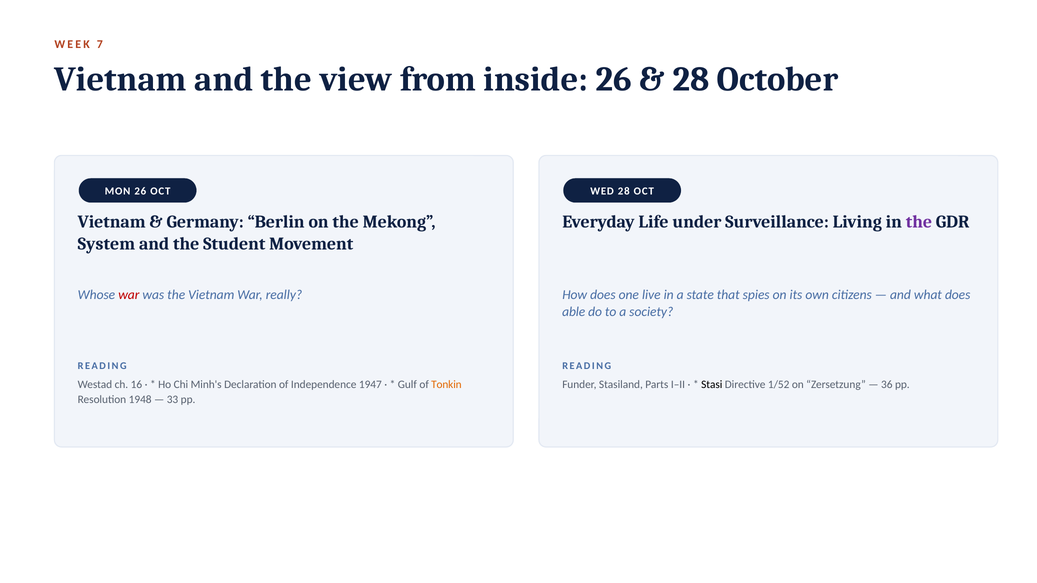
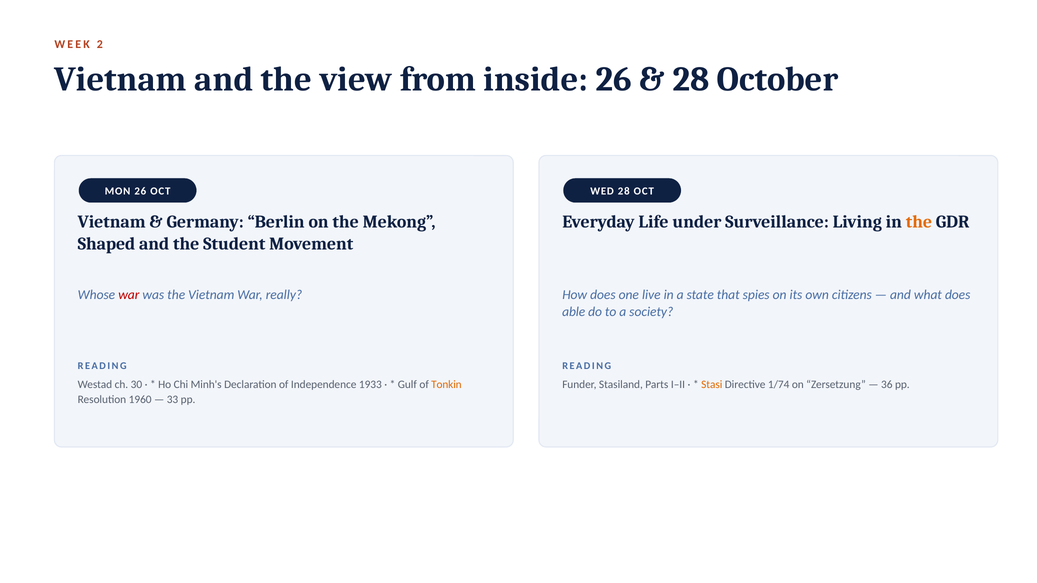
7: 7 -> 2
the at (919, 222) colour: purple -> orange
System: System -> Shaped
16: 16 -> 30
1947: 1947 -> 1933
Stasi colour: black -> orange
1/52: 1/52 -> 1/74
1948: 1948 -> 1960
